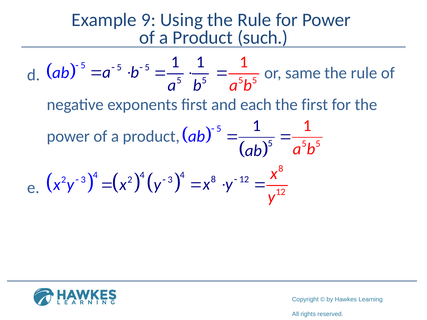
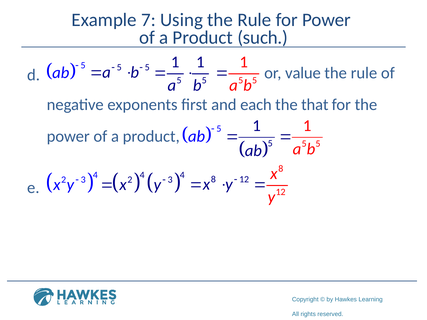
9: 9 -> 7
same: same -> value
the first: first -> that
